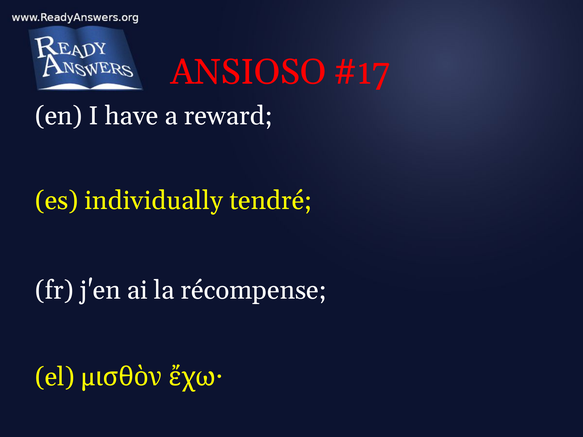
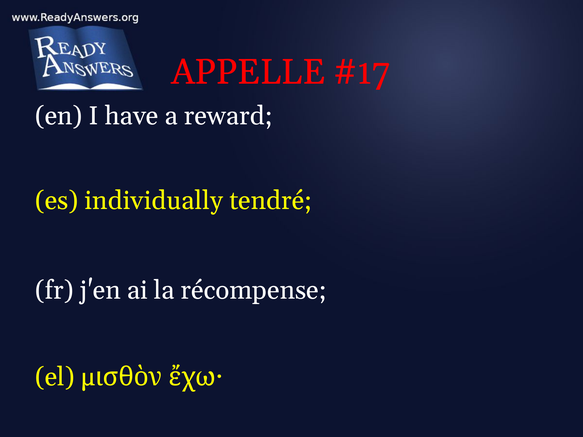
ANSIOSO: ANSIOSO -> APPELLE
